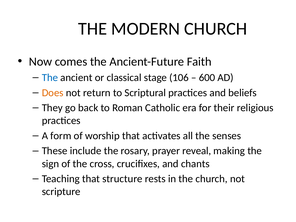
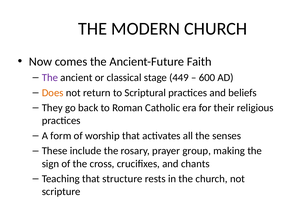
The at (50, 78) colour: blue -> purple
106: 106 -> 449
reveal: reveal -> group
